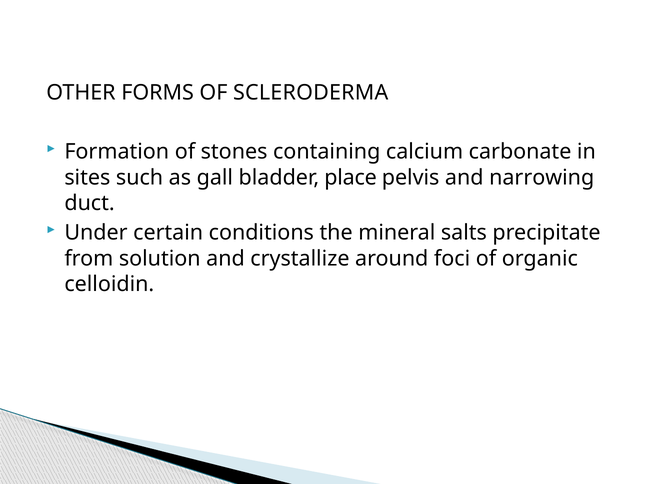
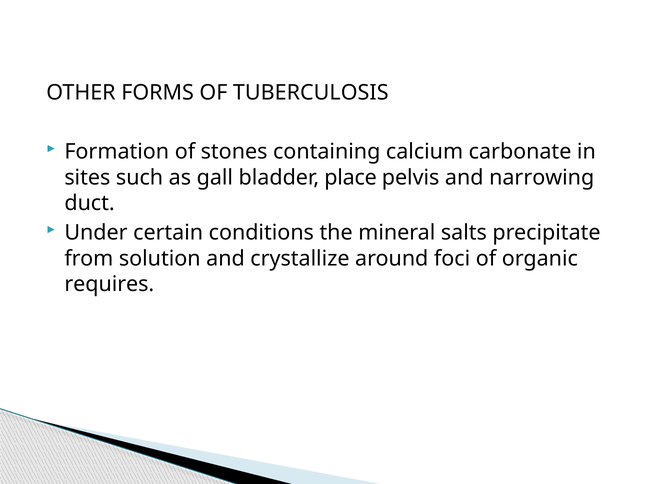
SCLERODERMA: SCLERODERMA -> TUBERCULOSIS
celloidin: celloidin -> requires
